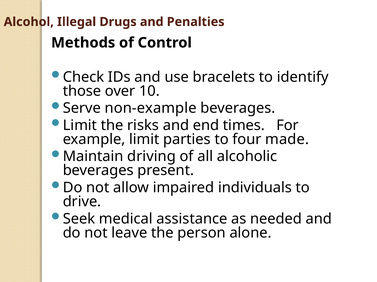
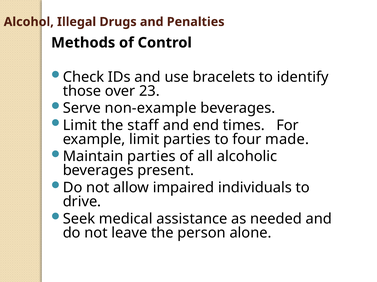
10: 10 -> 23
risks: risks -> staff
Maintain driving: driving -> parties
